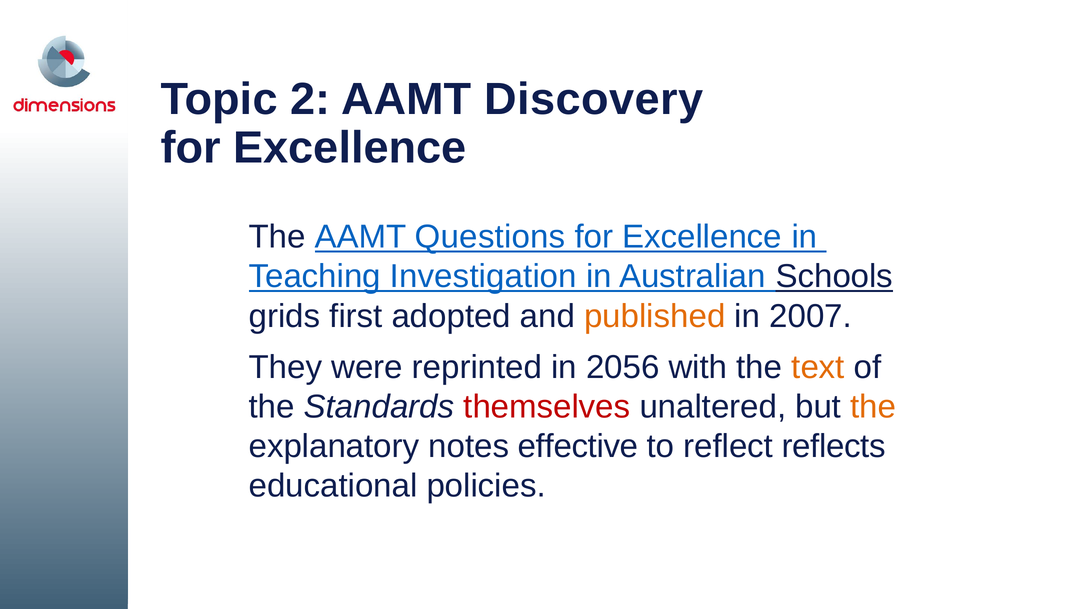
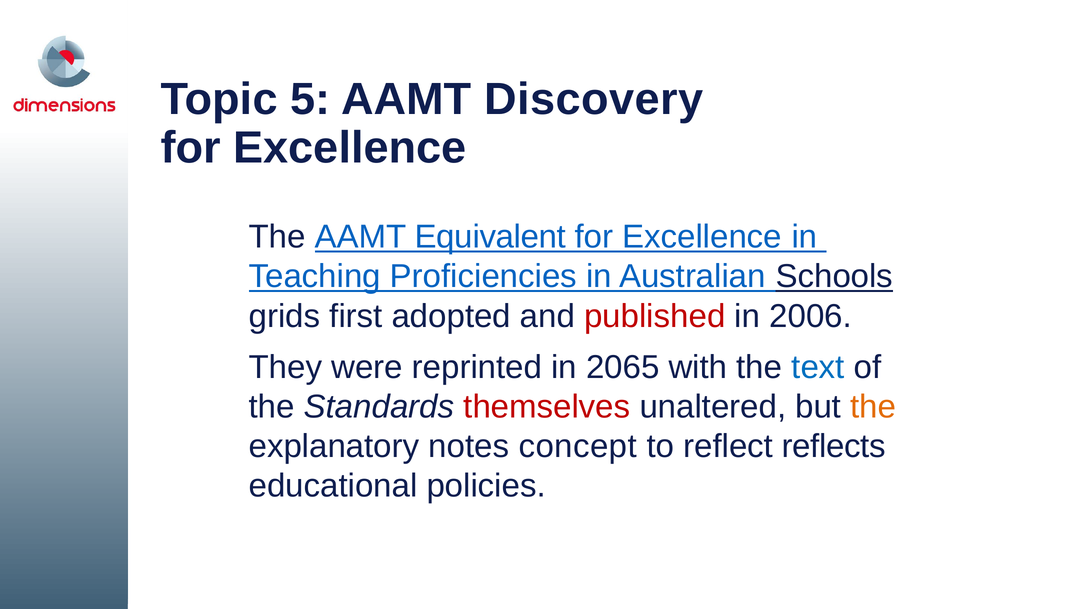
2: 2 -> 5
Questions: Questions -> Equivalent
Investigation: Investigation -> Proficiencies
published colour: orange -> red
2007: 2007 -> 2006
2056: 2056 -> 2065
text colour: orange -> blue
effective: effective -> concept
